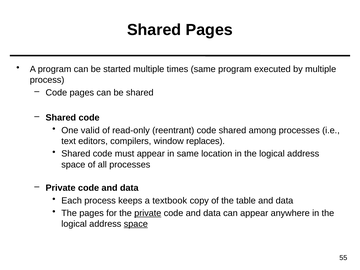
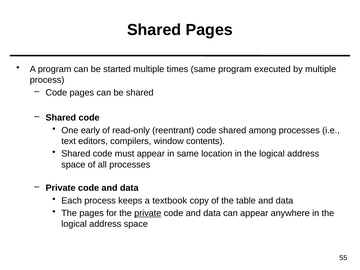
valid: valid -> early
replaces: replaces -> contents
space at (136, 224) underline: present -> none
